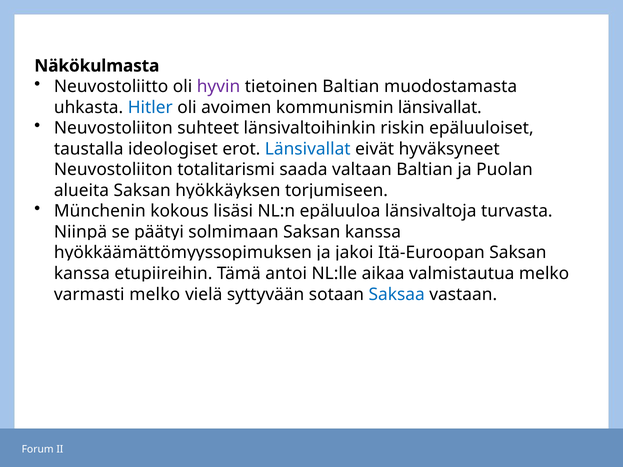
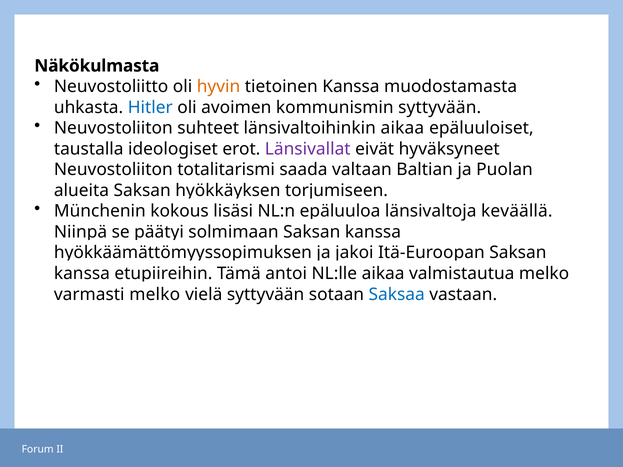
hyvin colour: purple -> orange
tietoinen Baltian: Baltian -> Kanssa
kommunismin länsivallat: länsivallat -> syttyvään
länsivaltoihinkin riskin: riskin -> aikaa
Länsivallat at (308, 149) colour: blue -> purple
turvasta: turvasta -> keväällä
